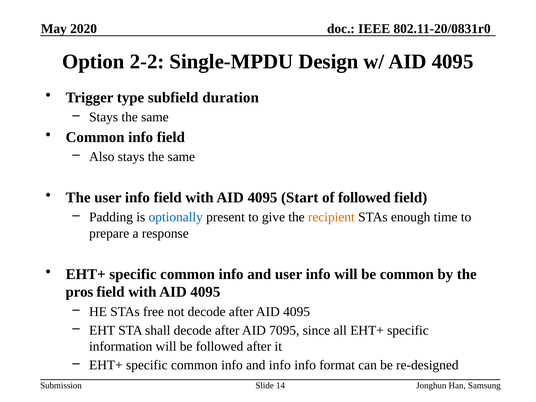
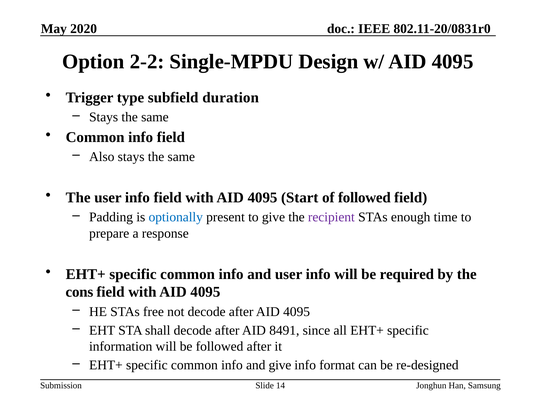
recipient colour: orange -> purple
be common: common -> required
pros: pros -> cons
7095: 7095 -> 8491
and info: info -> give
